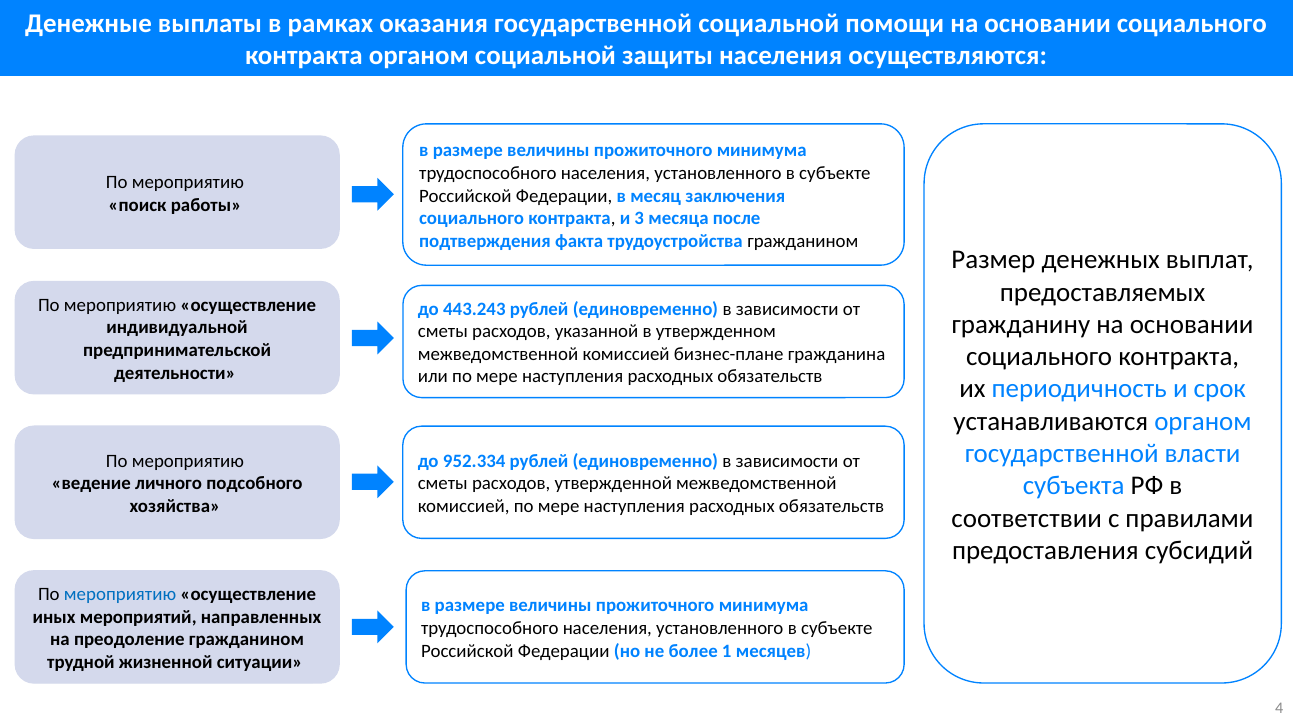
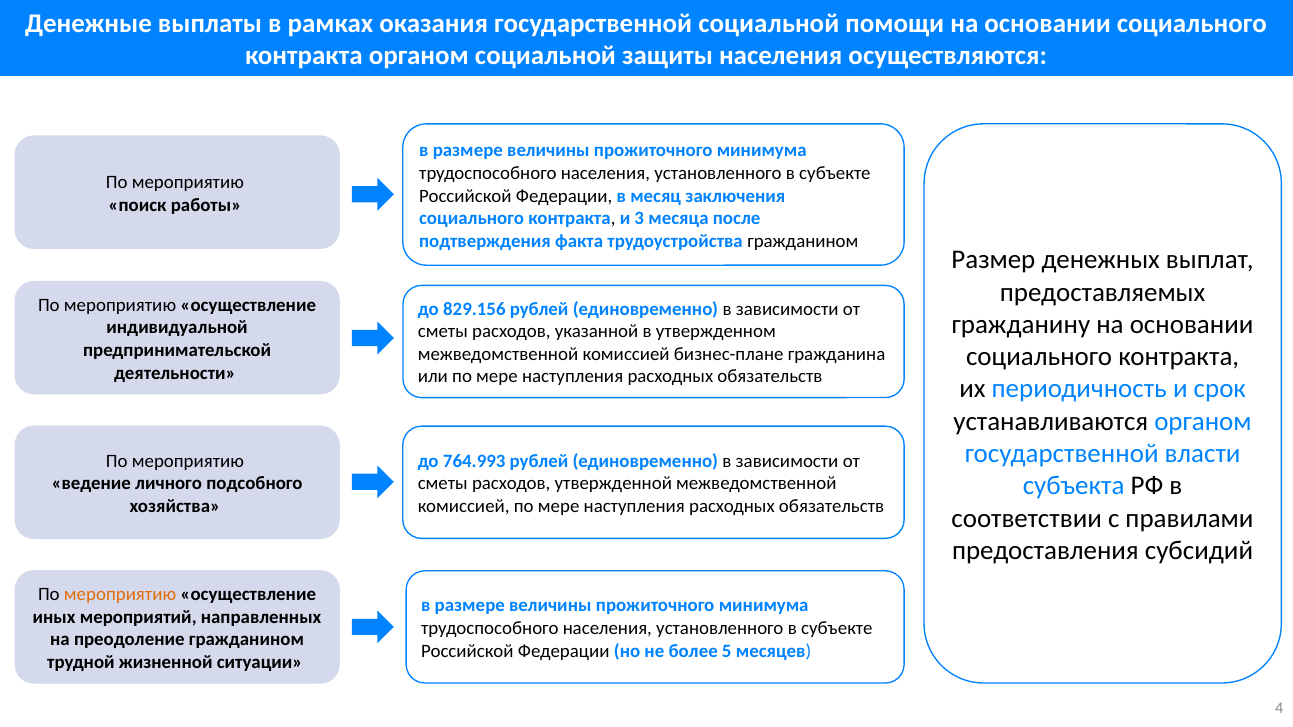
443.243: 443.243 -> 829.156
952.334: 952.334 -> 764.993
мероприятию at (120, 595) colour: blue -> orange
1: 1 -> 5
